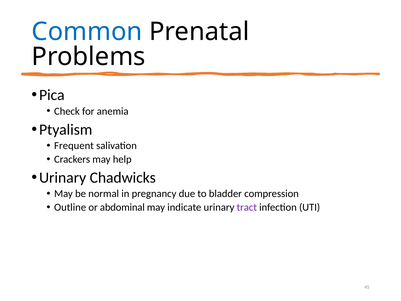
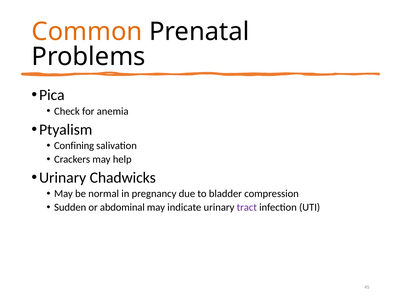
Common colour: blue -> orange
Frequent: Frequent -> Confining
Outline: Outline -> Sudden
